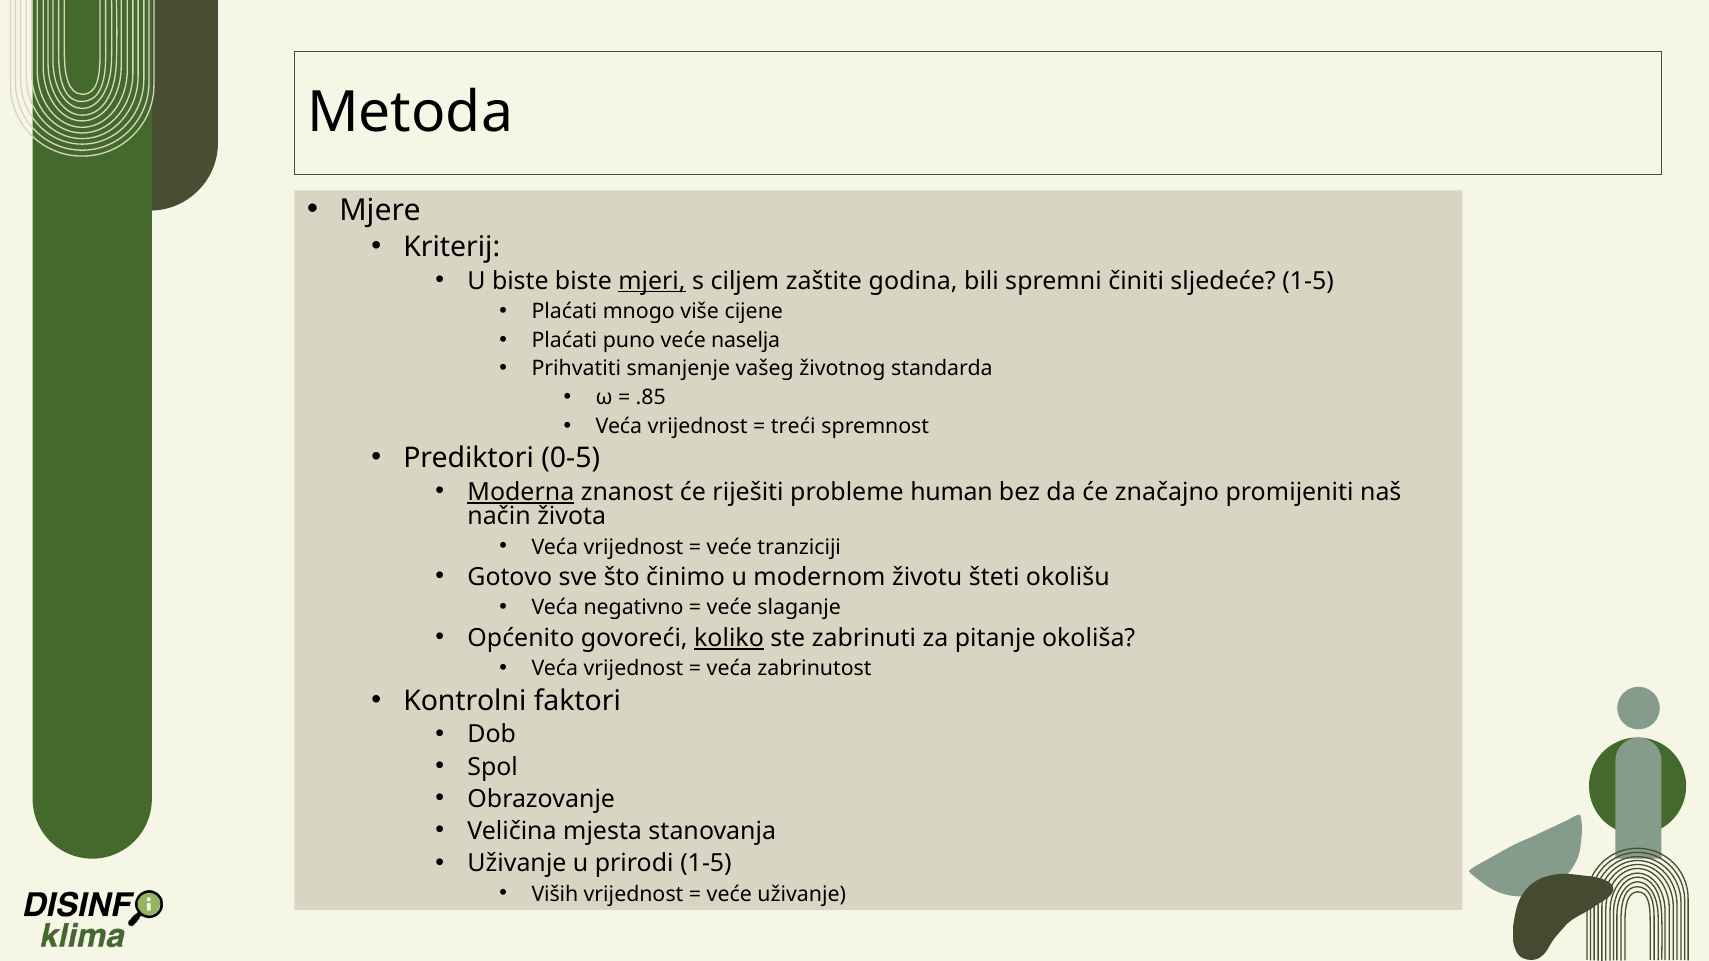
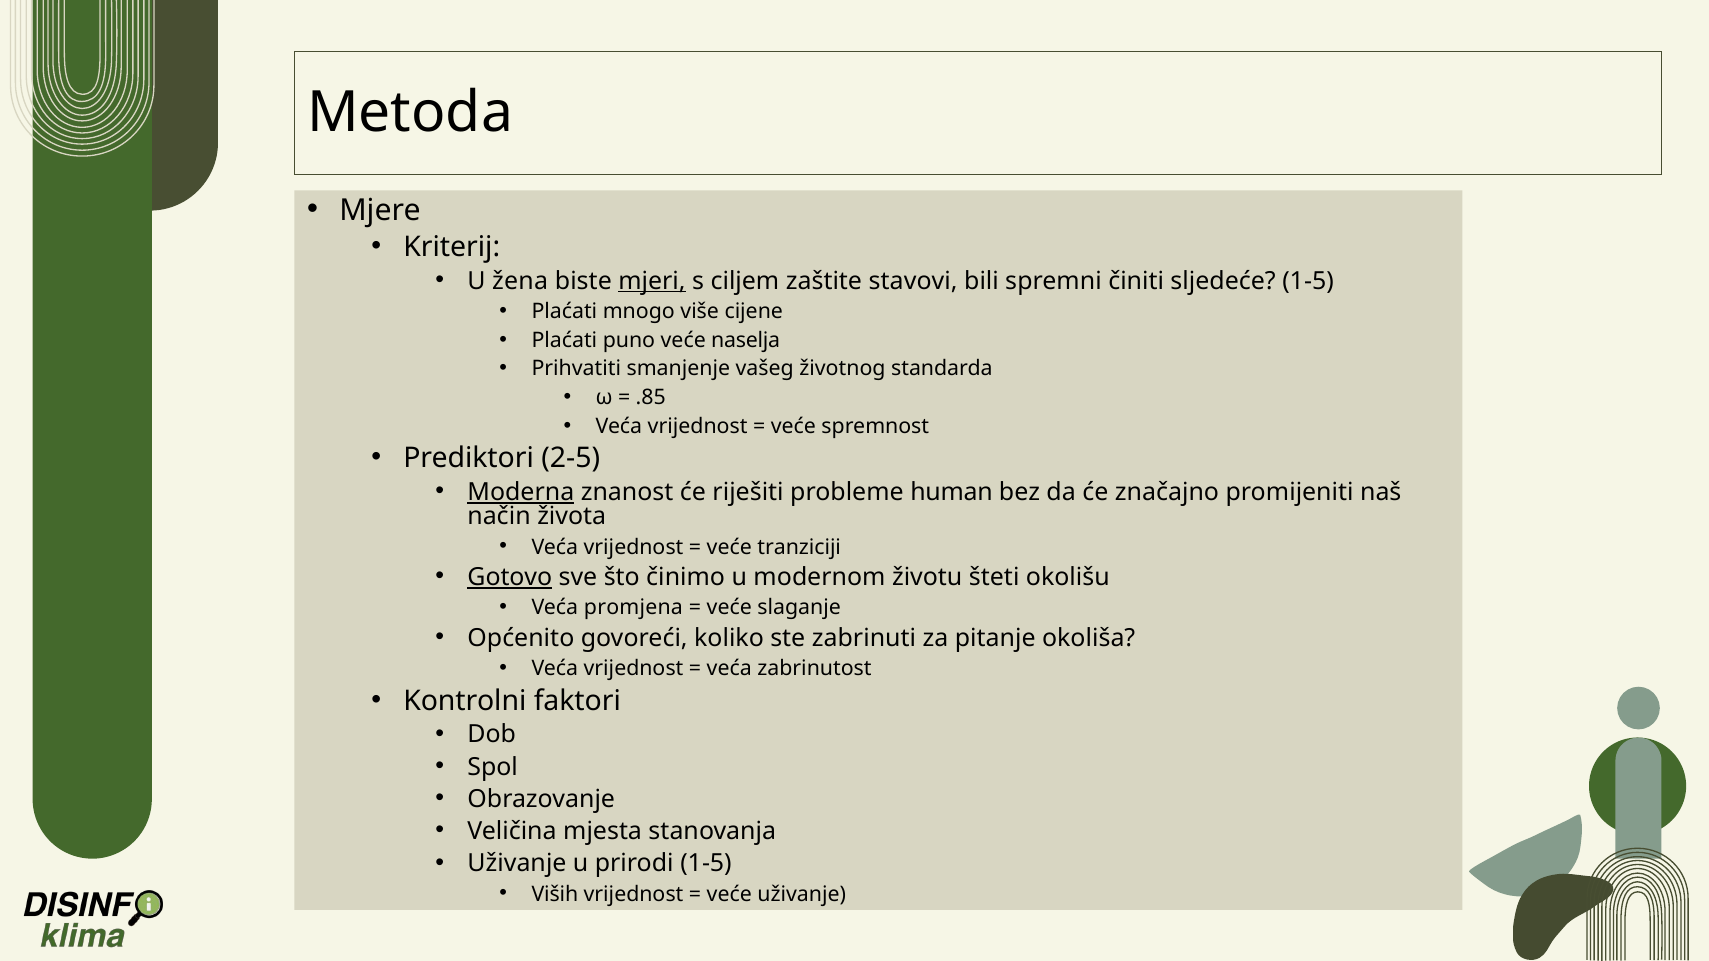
U biste: biste -> žena
godina: godina -> stavovi
treći at (793, 426): treći -> veće
0-5: 0-5 -> 2-5
Gotovo underline: none -> present
negativno: negativno -> promjena
koliko underline: present -> none
